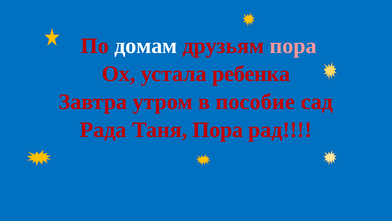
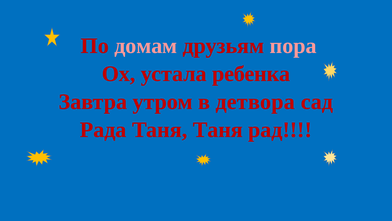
домам colour: white -> pink
пособие: пособие -> детвора
Таня Пора: Пора -> Таня
